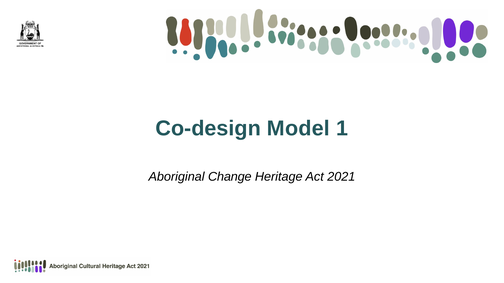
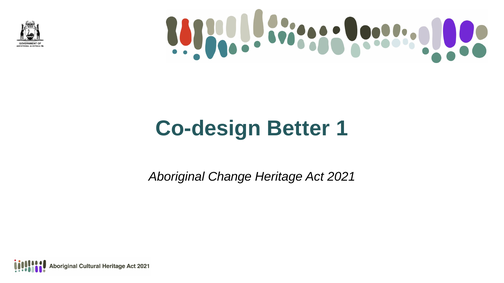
Model: Model -> Better
